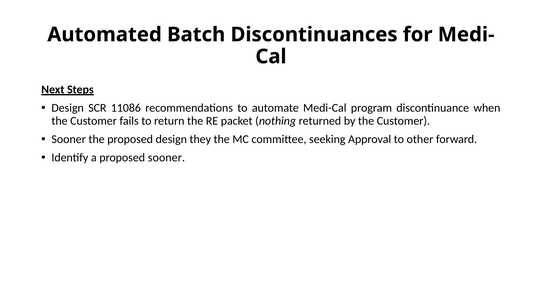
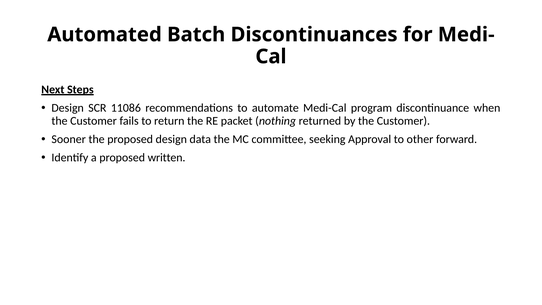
they: they -> data
proposed sooner: sooner -> written
